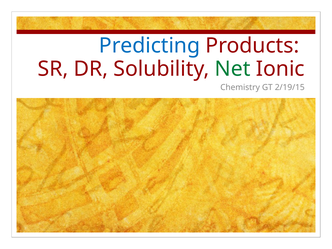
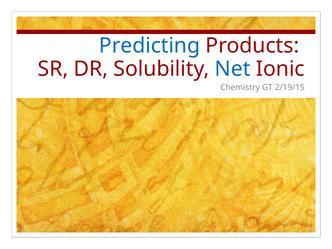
Net colour: green -> blue
